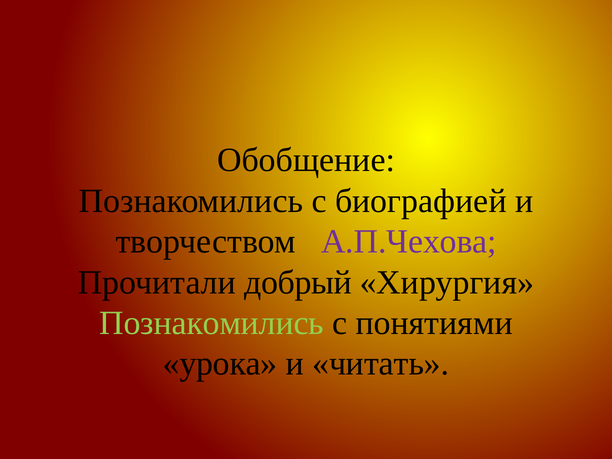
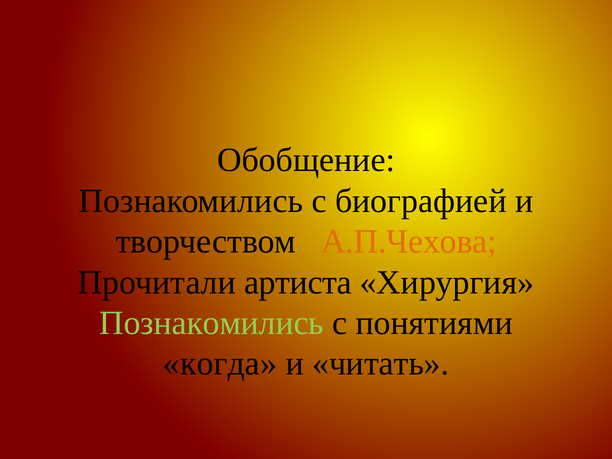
А.П.Чехова colour: purple -> orange
добрый: добрый -> артиста
урока: урока -> когда
